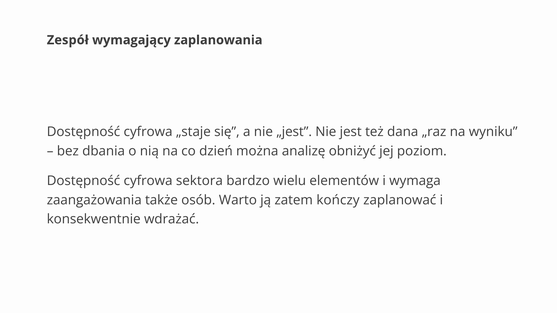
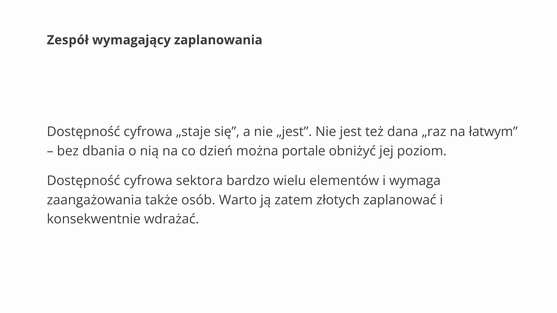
wyniku: wyniku -> łatwym
analizę: analizę -> portale
kończy: kończy -> złotych
